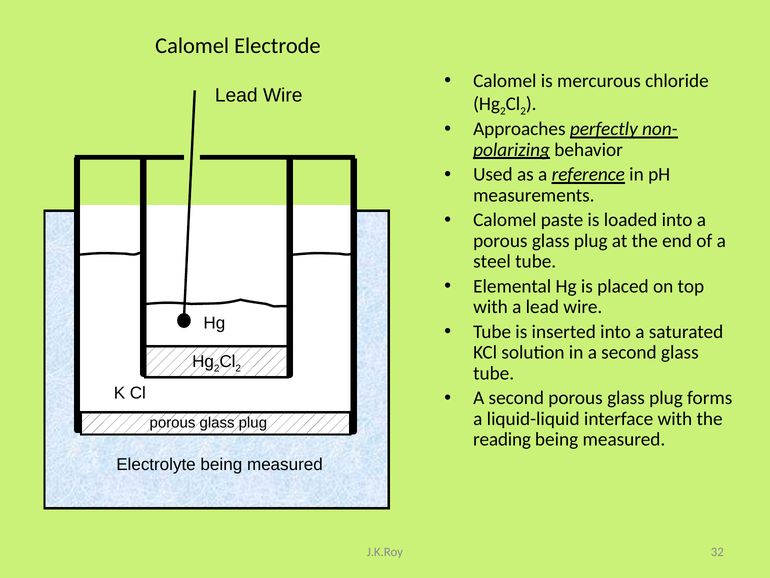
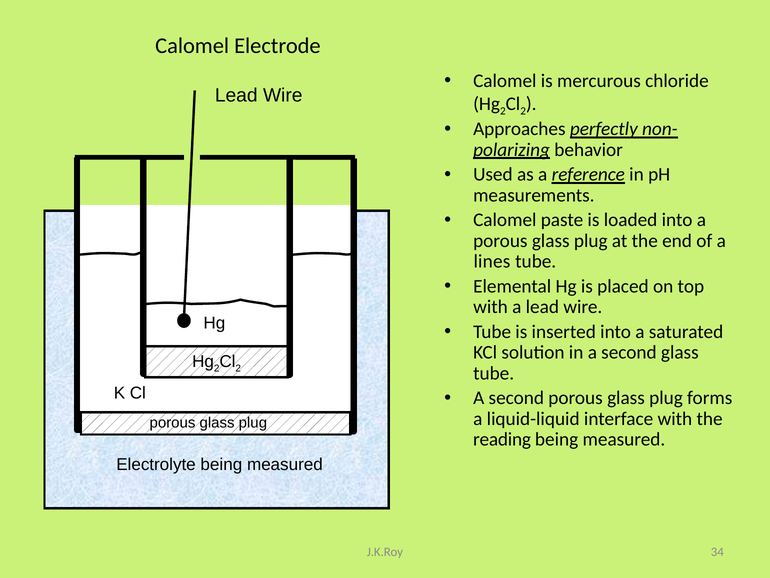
steel: steel -> lines
32: 32 -> 34
